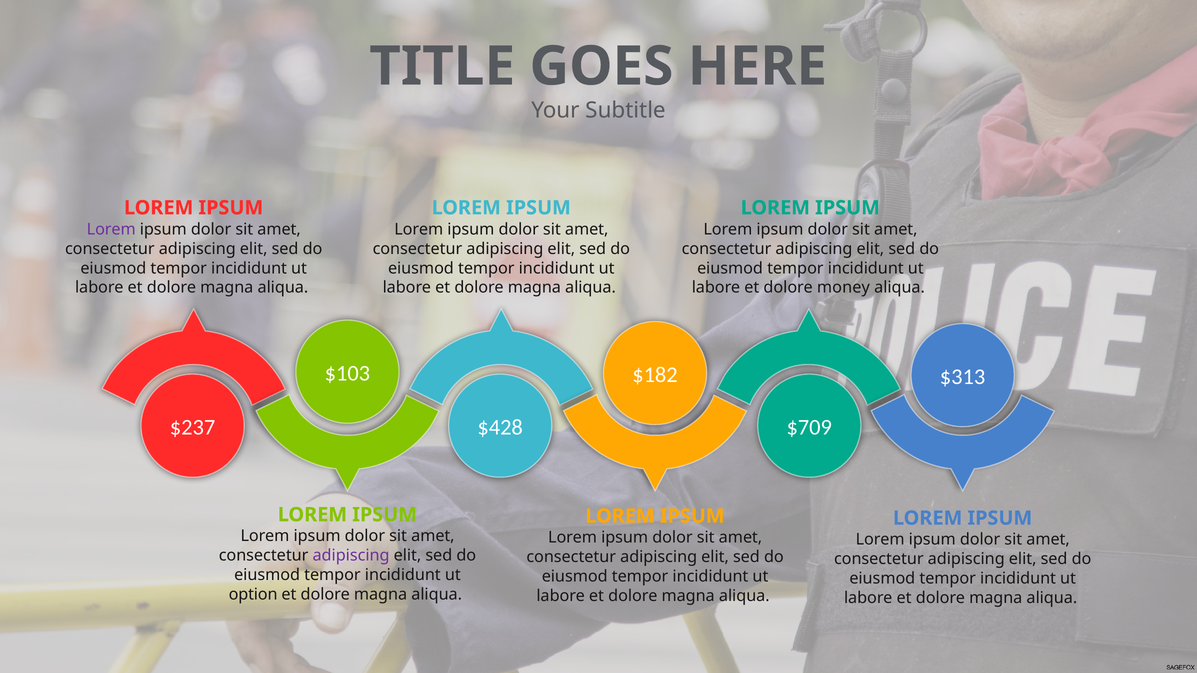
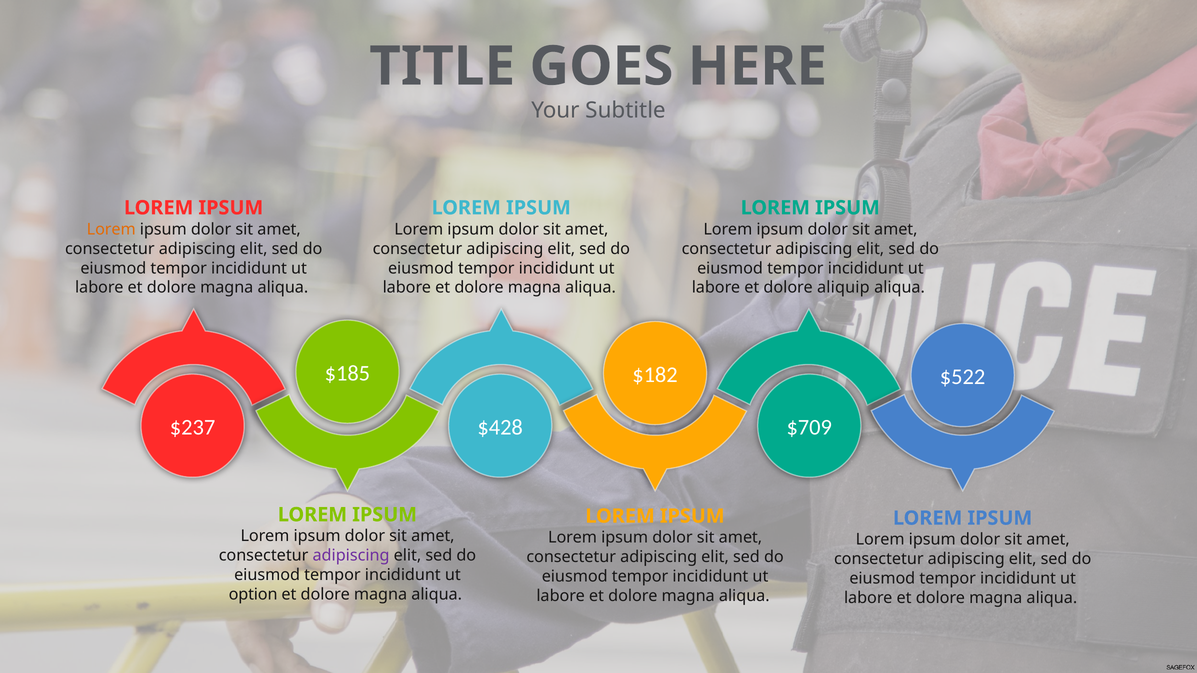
Lorem at (111, 229) colour: purple -> orange
money: money -> aliquip
$103: $103 -> $185
$313: $313 -> $522
